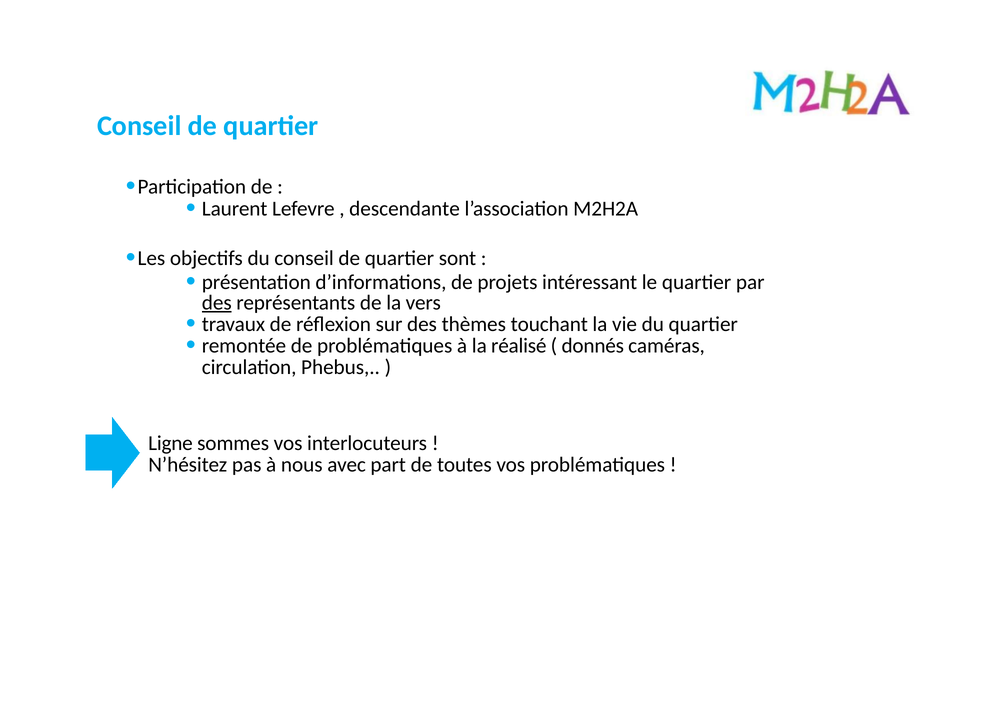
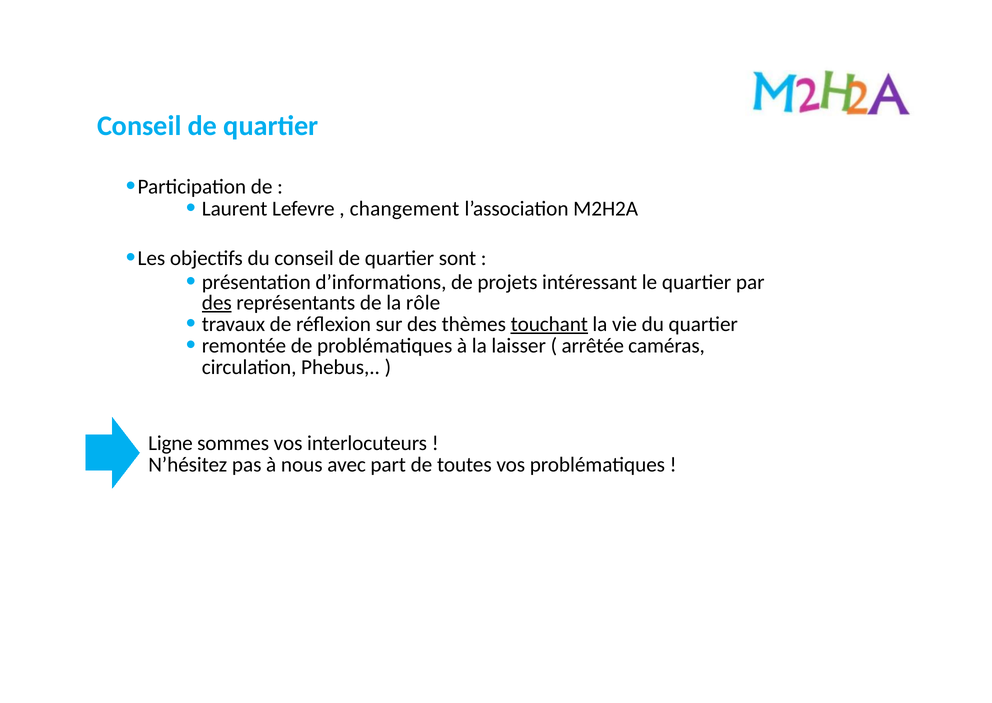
descendante: descendante -> changement
vers: vers -> rôle
touchant underline: none -> present
réalisé: réalisé -> laisser
donnés: donnés -> arrêtée
